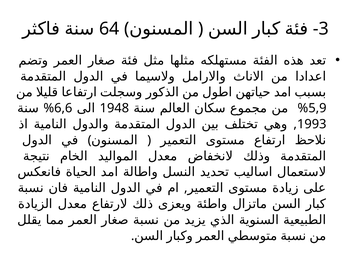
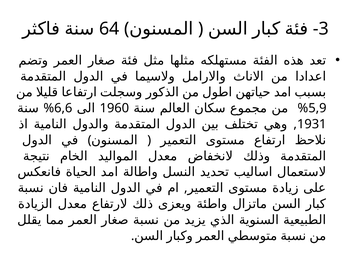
1948: 1948 -> 1960
1993: 1993 -> 1931
